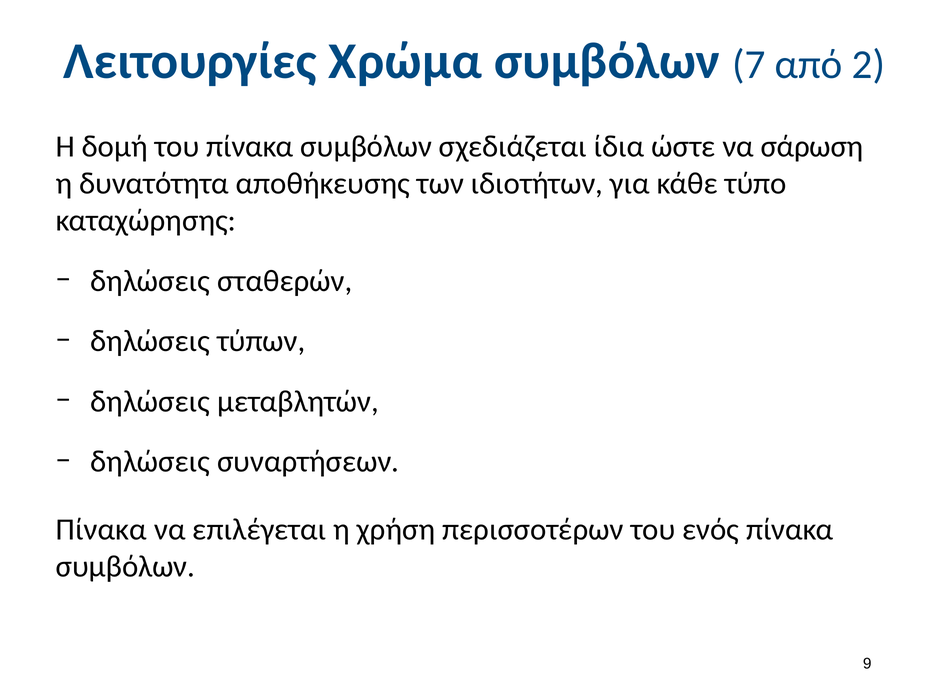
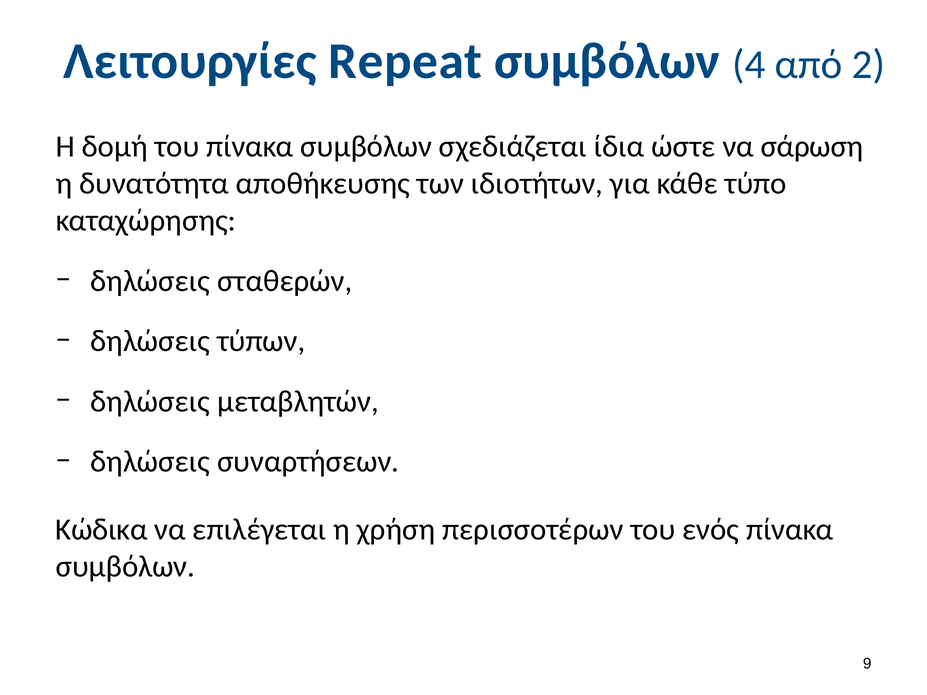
Χρώμα: Χρώμα -> Repeat
7: 7 -> 4
Πίνακα at (101, 530): Πίνακα -> Κώδικα
